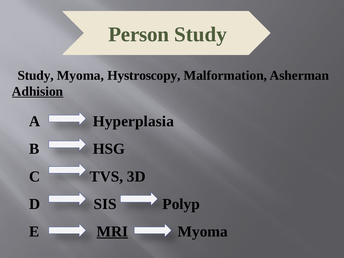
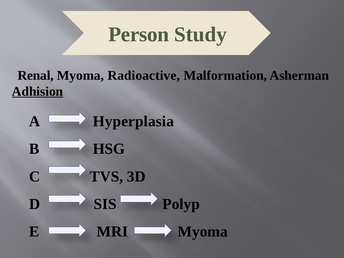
Study at (36, 75): Study -> Renal
Hystroscopy: Hystroscopy -> Radioactive
MRI underline: present -> none
